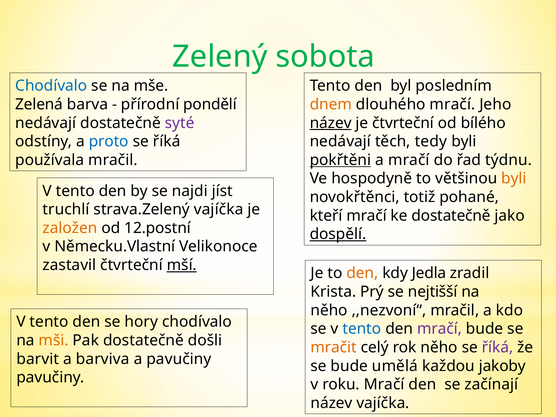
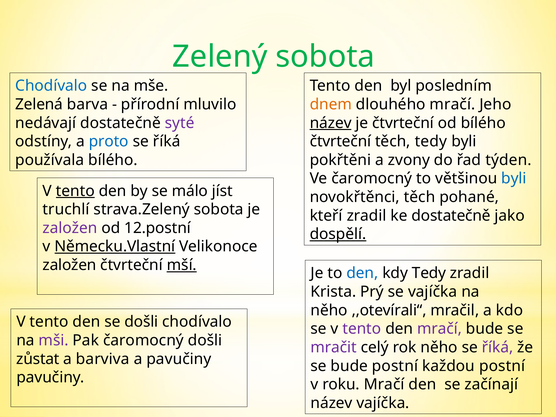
pondělí: pondělí -> mluvilo
nedávají at (340, 141): nedávají -> čtvrteční
používala mračil: mračil -> bílého
pokřtěni underline: present -> none
a mračí: mračí -> zvony
týdnu: týdnu -> týden
Ve hospodyně: hospodyně -> čaromocný
byli at (514, 179) colour: orange -> blue
tento at (75, 191) underline: none -> present
najdi: najdi -> málo
novokřtěnci totiž: totiž -> těch
strava.Zelený vajíčka: vajíčka -> sobota
kteří mračí: mračí -> zradil
založen at (70, 228) colour: orange -> purple
Německu.Vlastní underline: none -> present
zastavil at (69, 265): zastavil -> založen
den at (362, 273) colour: orange -> blue
kdy Jedla: Jedla -> Tedy
se nejtišší: nejtišší -> vajíčka
,,nezvoní“: ,,nezvoní“ -> ,,otevírali“
se hory: hory -> došli
tento at (362, 329) colour: blue -> purple
mši colour: orange -> purple
Pak dostatečně: dostatečně -> čaromocný
mračit colour: orange -> purple
barvit: barvit -> zůstat
bude umělá: umělá -> postní
každou jakoby: jakoby -> postní
